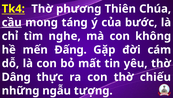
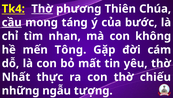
Thờ at (42, 9) underline: none -> present
nghe: nghe -> nhan
Đấng: Đấng -> Tông
Dâng: Dâng -> Nhất
